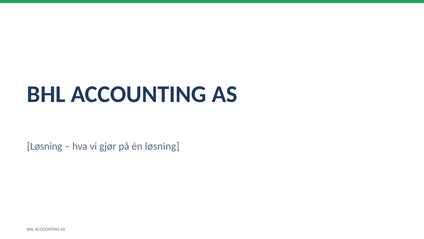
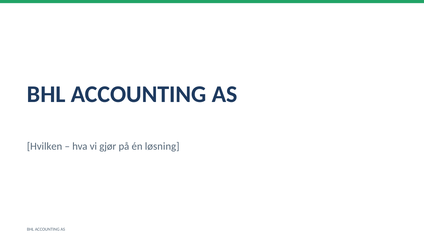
Løsning at (45, 146): Løsning -> Hvilken
